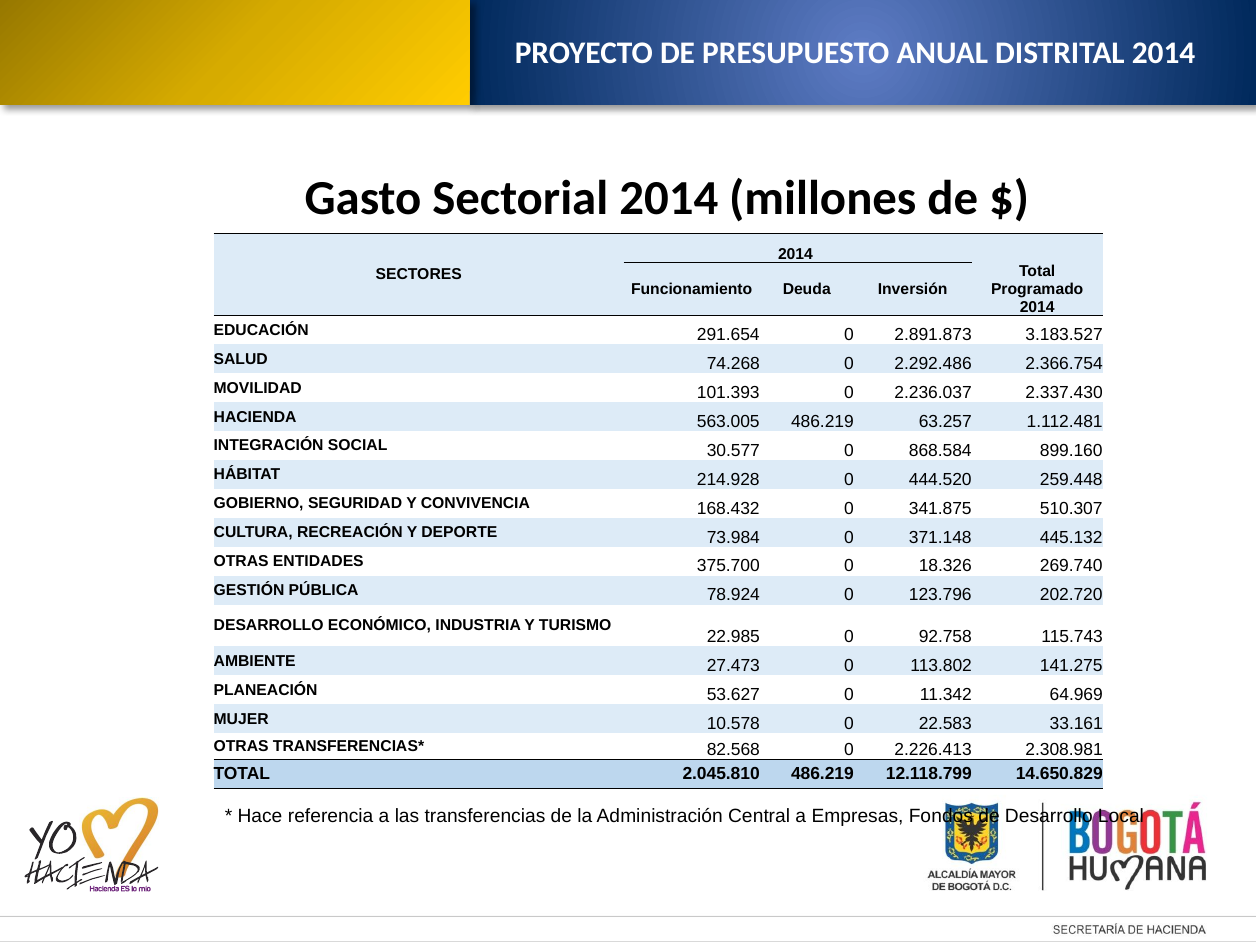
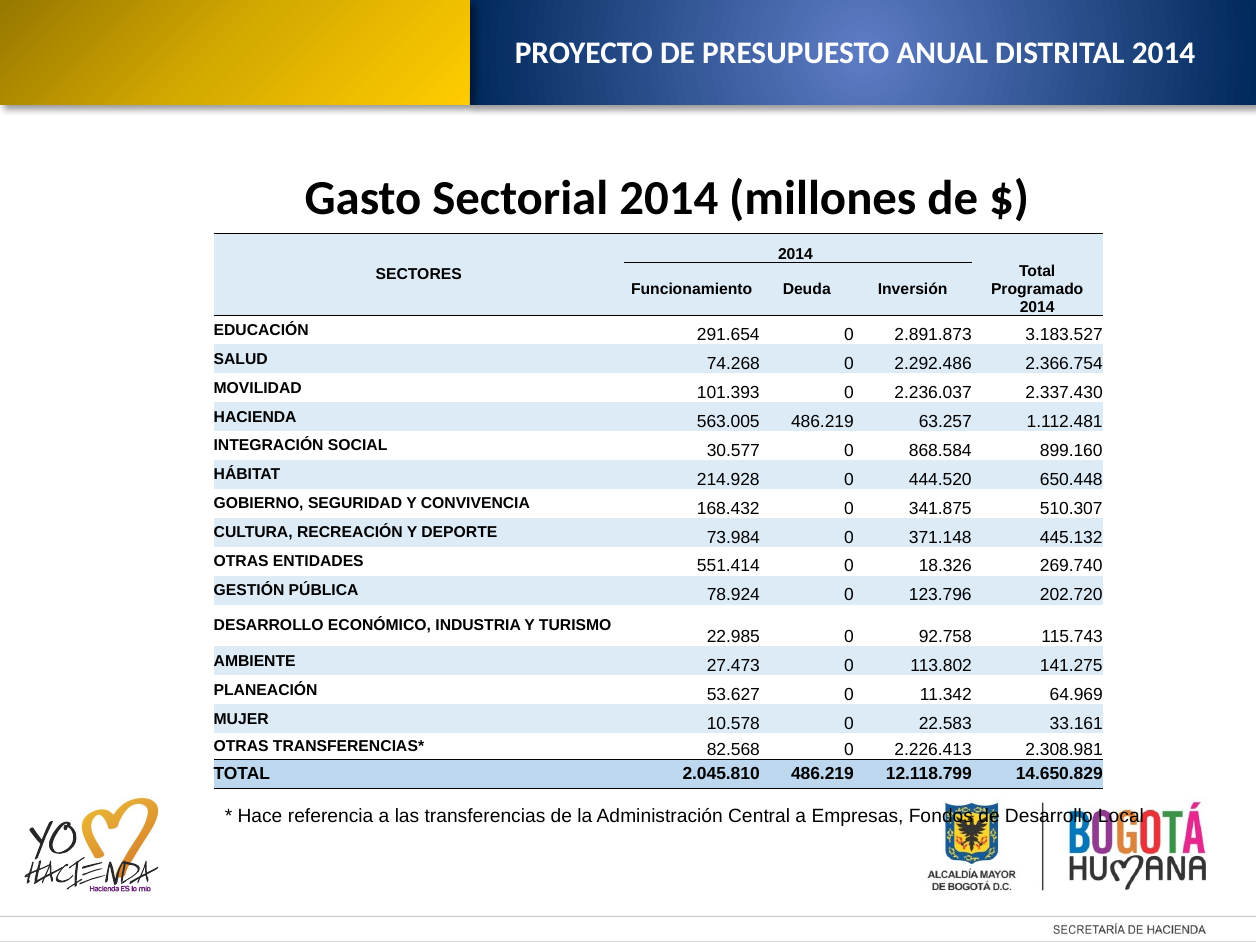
259.448: 259.448 -> 650.448
375.700: 375.700 -> 551.414
